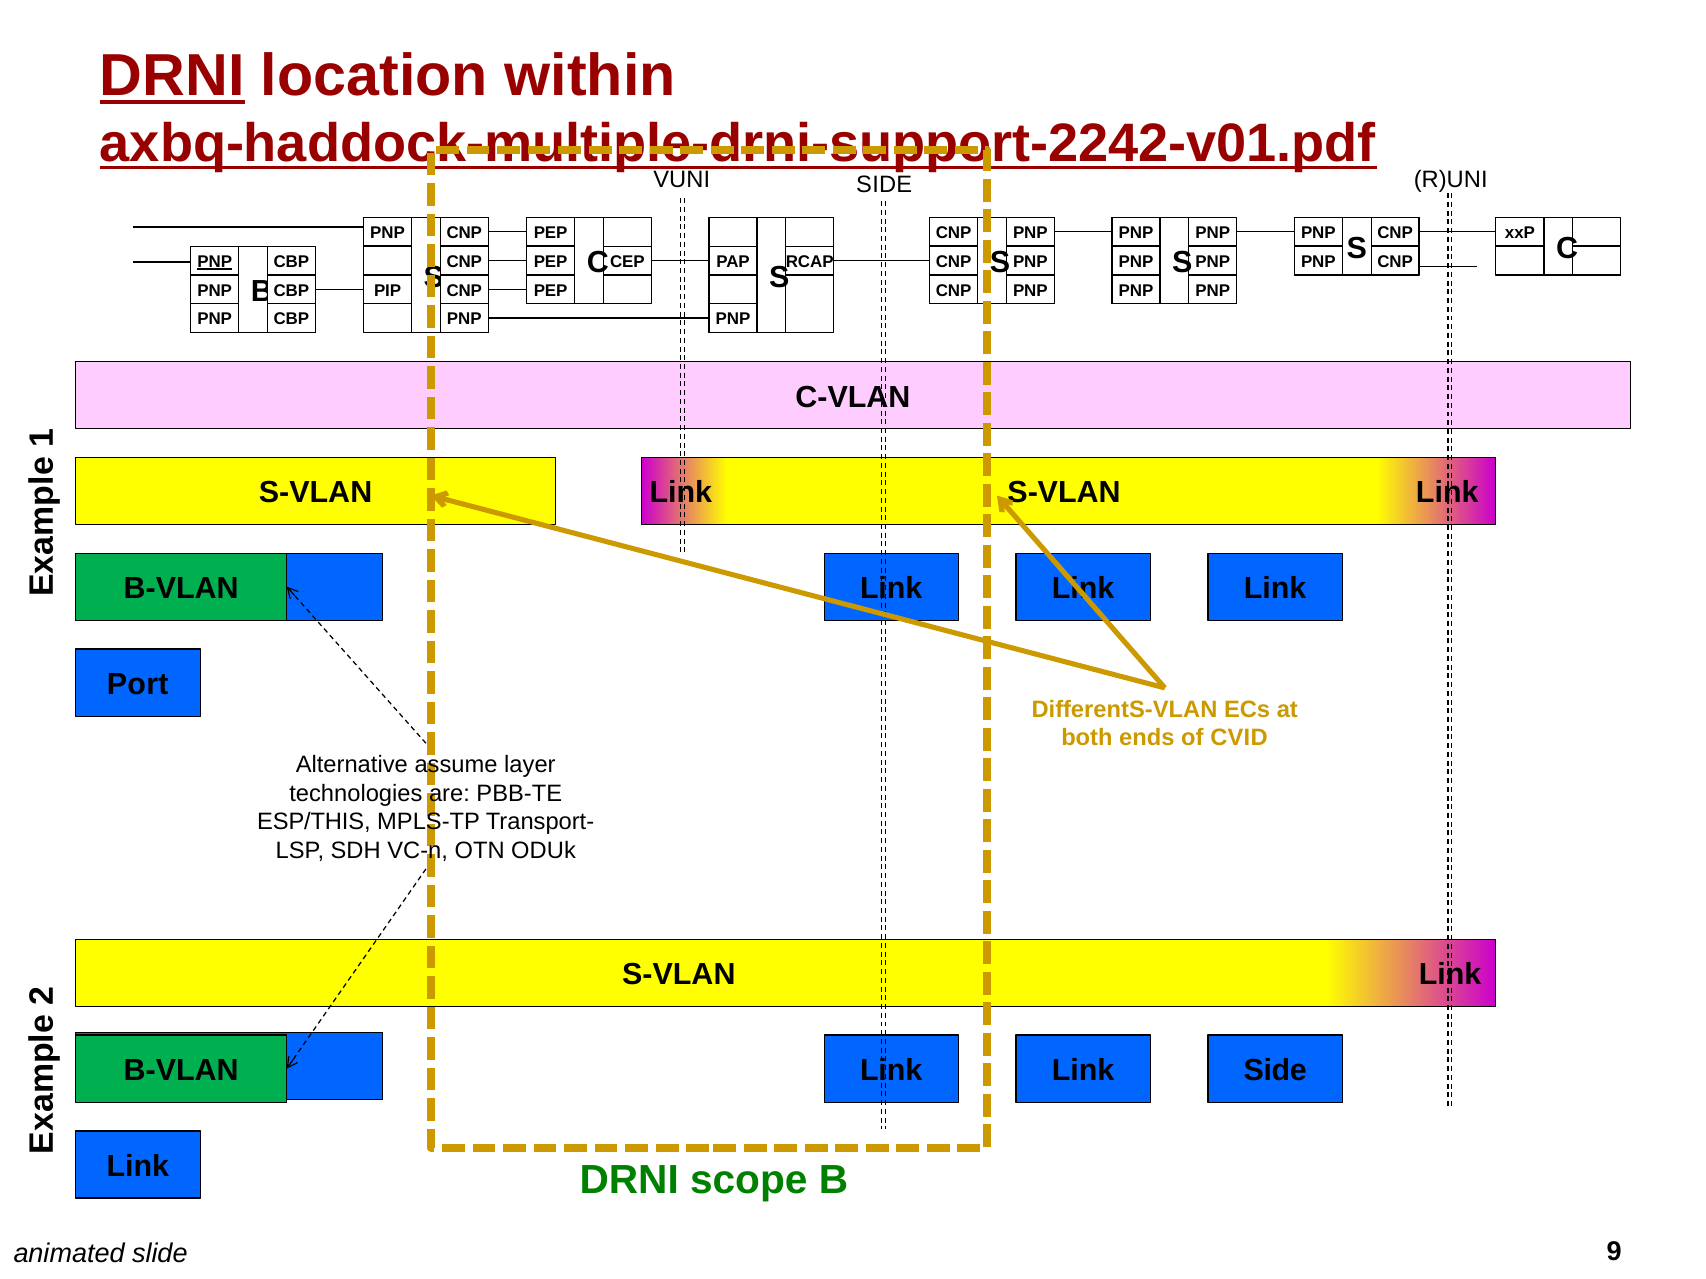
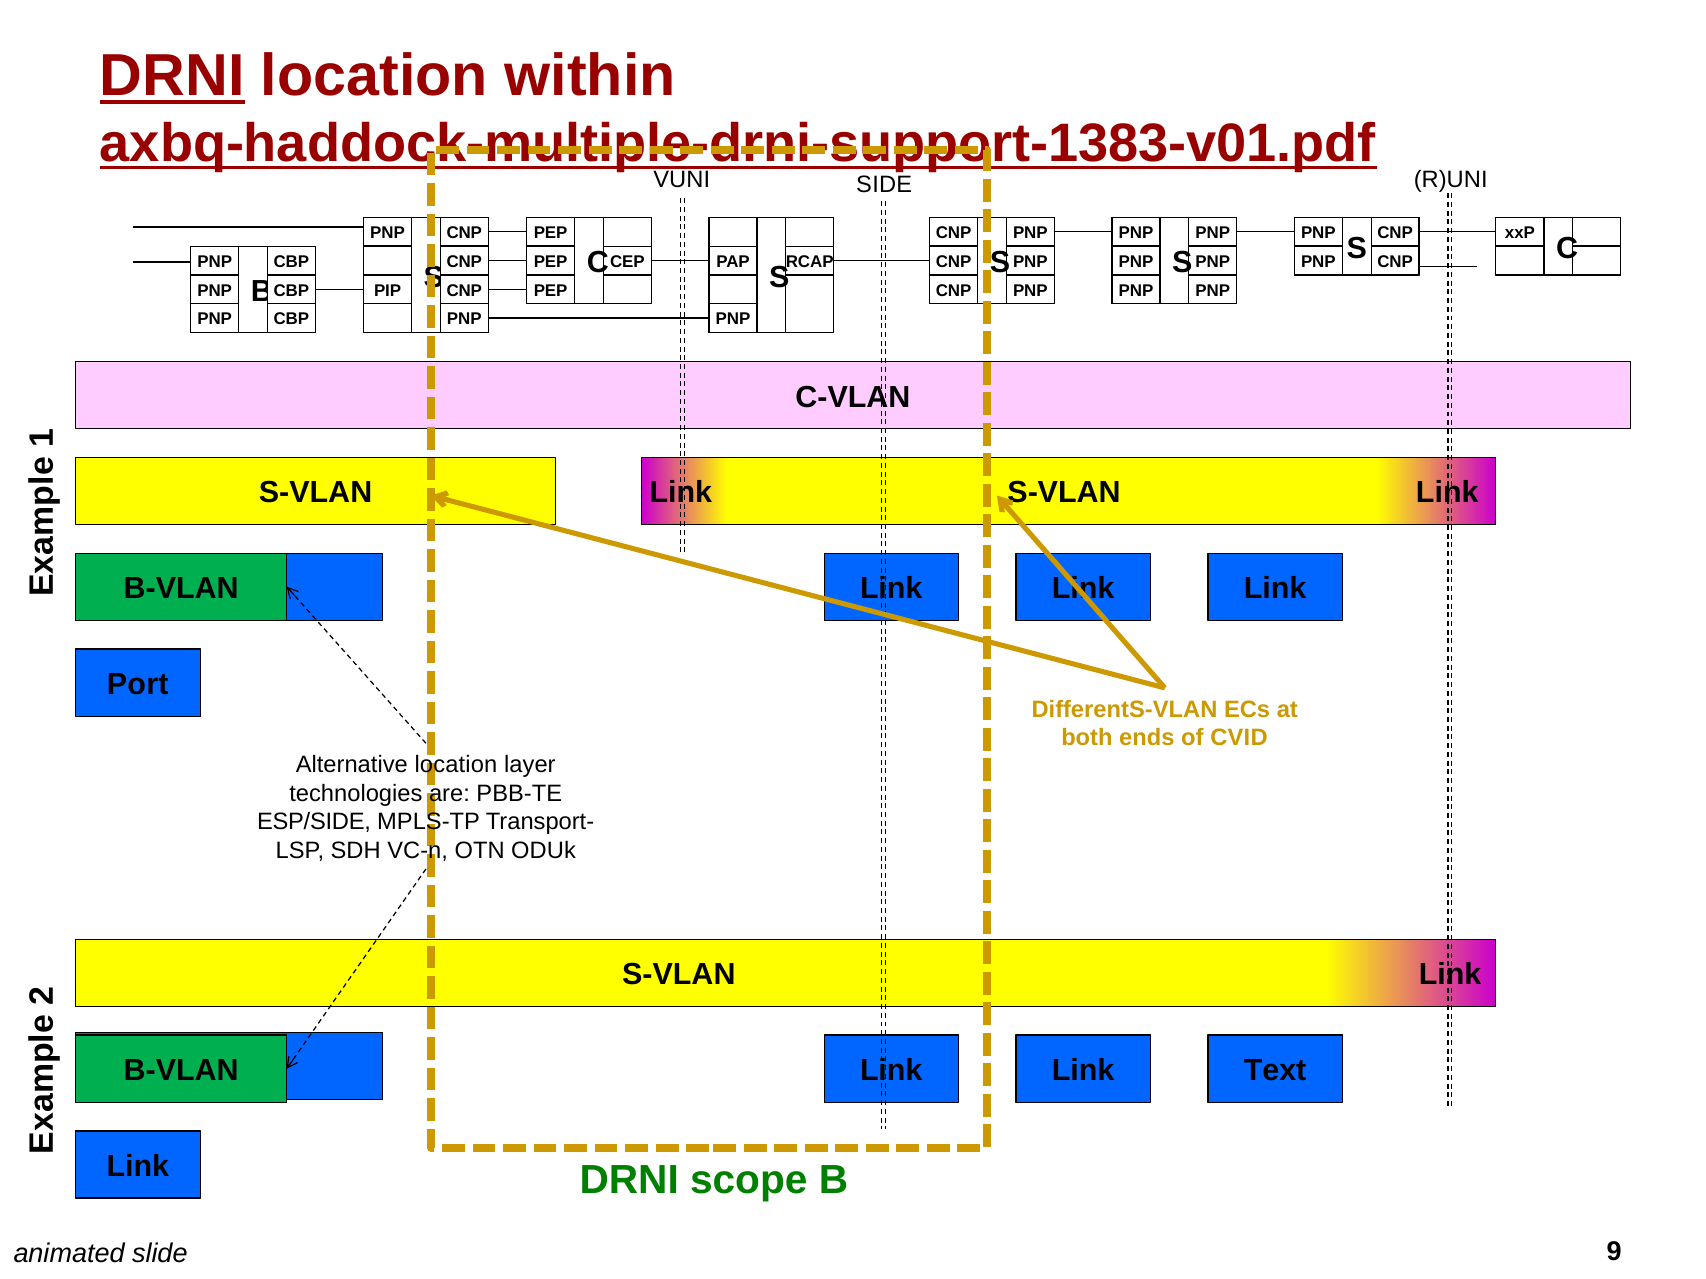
axbq-haddock-multiple-drni-support-2242-v01.pdf: axbq-haddock-multiple-drni-support-2242-v01.pdf -> axbq-haddock-multiple-drni-support-1383-v01.pdf
PNP at (215, 262) underline: present -> none
Alternative assume: assume -> location
ESP/THIS: ESP/THIS -> ESP/SIDE
Link Side: Side -> Text
